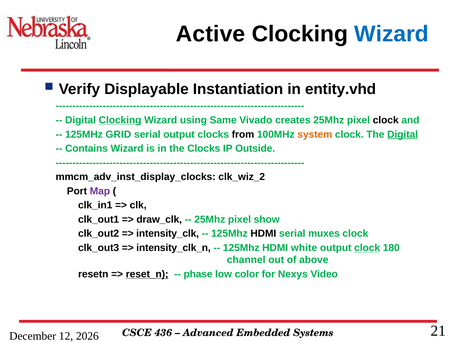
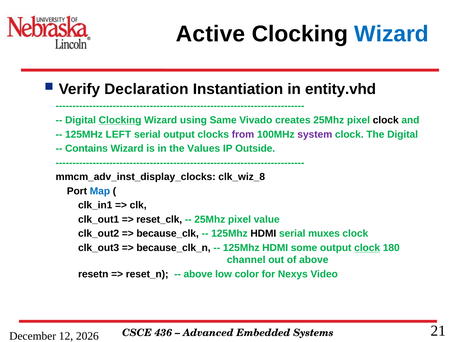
Displayable: Displayable -> Declaration
GRID: GRID -> LEFT
from colour: black -> purple
system colour: orange -> purple
Digital at (403, 134) underline: present -> none
the Clocks: Clocks -> Values
clk_wiz_2: clk_wiz_2 -> clk_wiz_8
Map colour: purple -> blue
draw_clk: draw_clk -> reset_clk
show: show -> value
intensity_clk: intensity_clk -> because_clk
intensity_clk_n: intensity_clk_n -> because_clk_n
white: white -> some
reset_n underline: present -> none
phase at (198, 274): phase -> above
